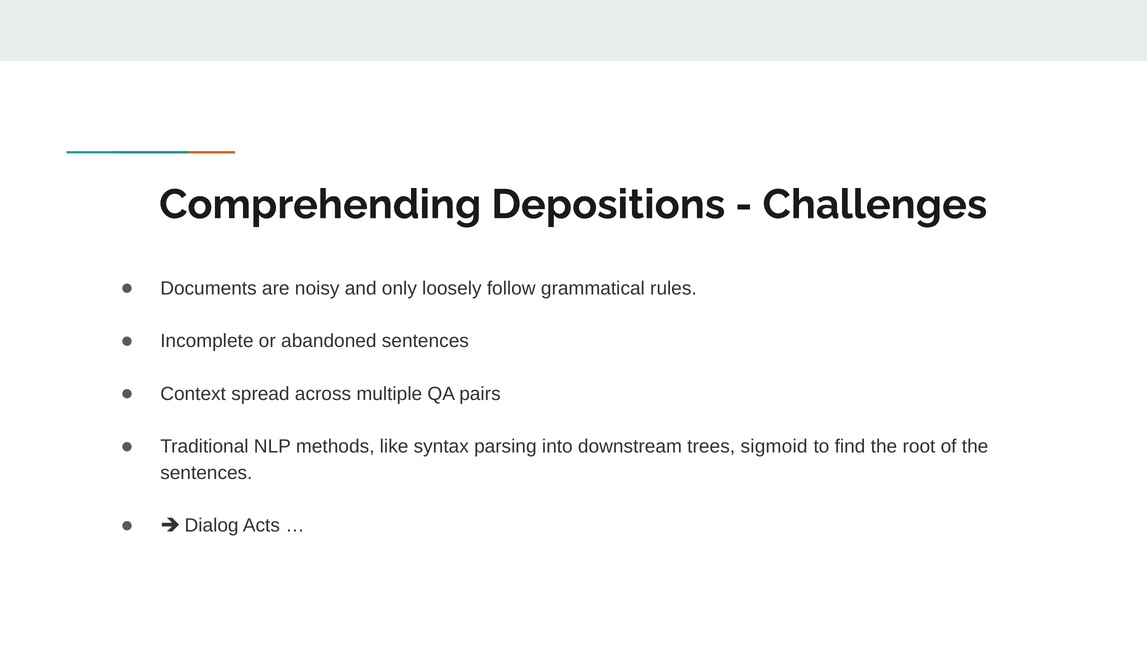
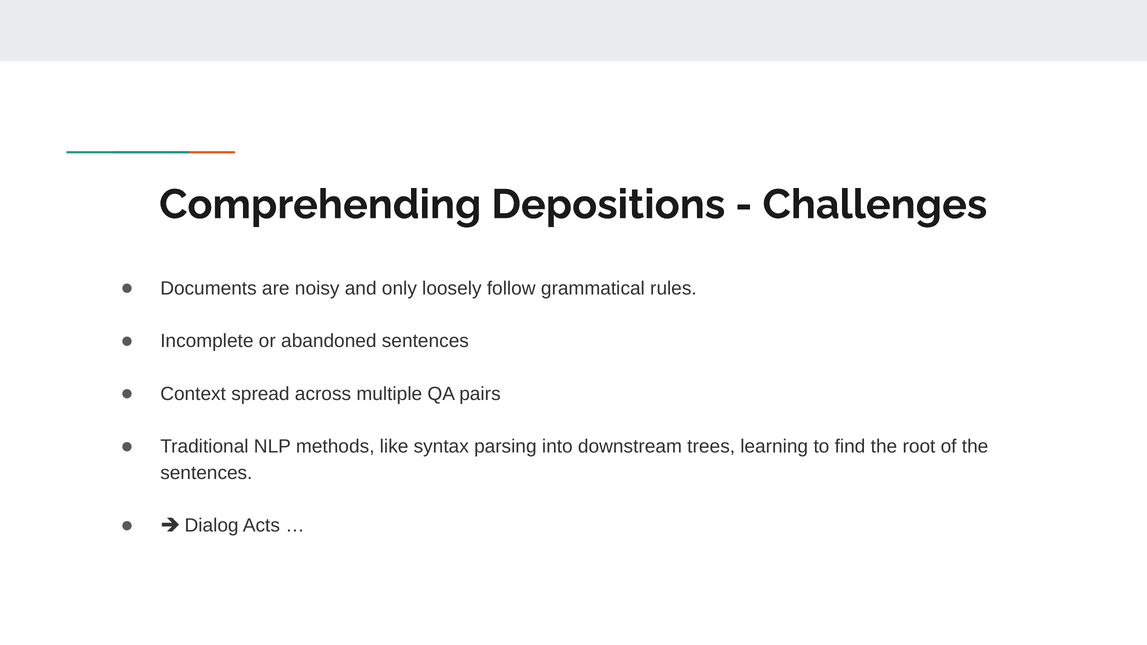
sigmoid: sigmoid -> learning
